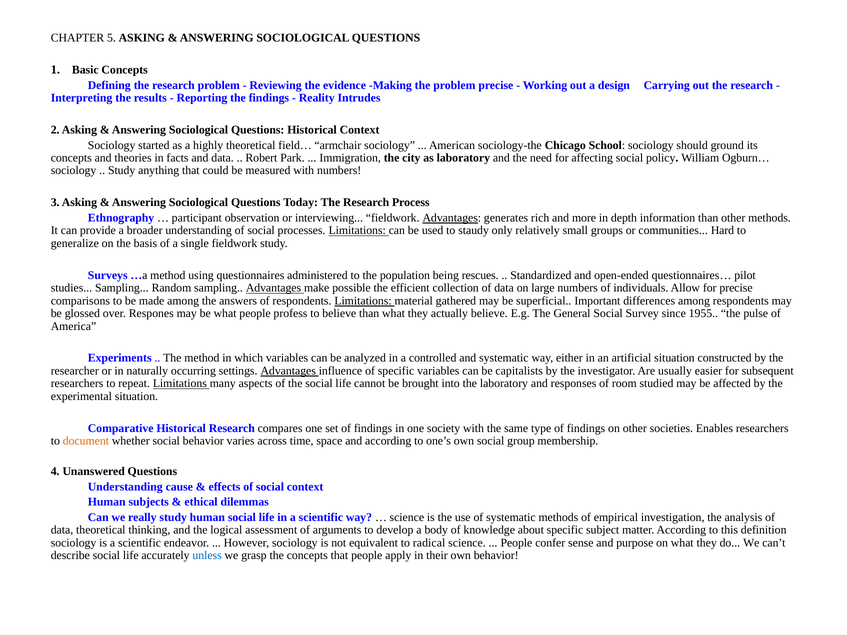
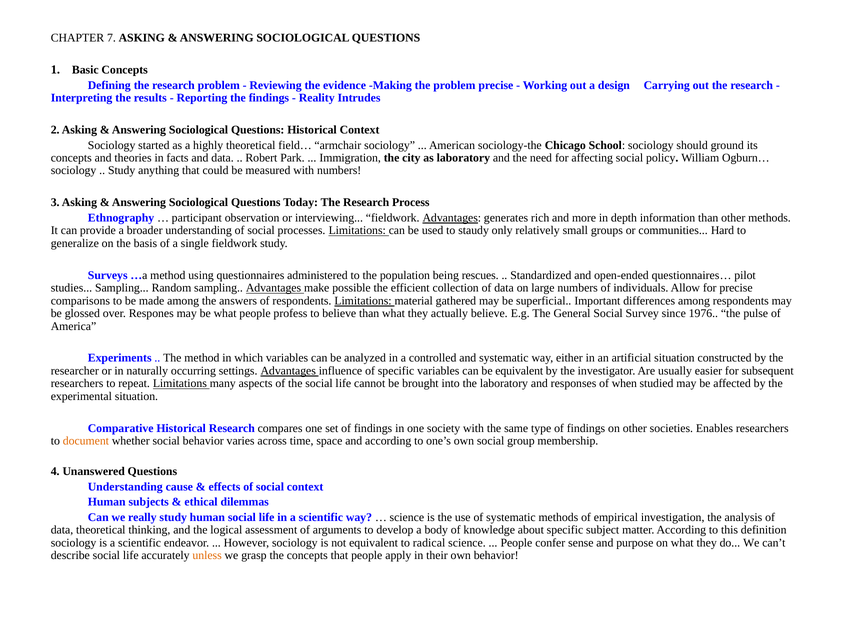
5: 5 -> 7
1955: 1955 -> 1976
be capitalists: capitalists -> equivalent
room: room -> when
unless colour: blue -> orange
